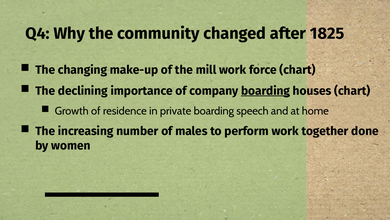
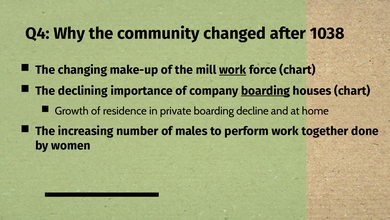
1825: 1825 -> 1038
work at (233, 70) underline: none -> present
speech: speech -> decline
